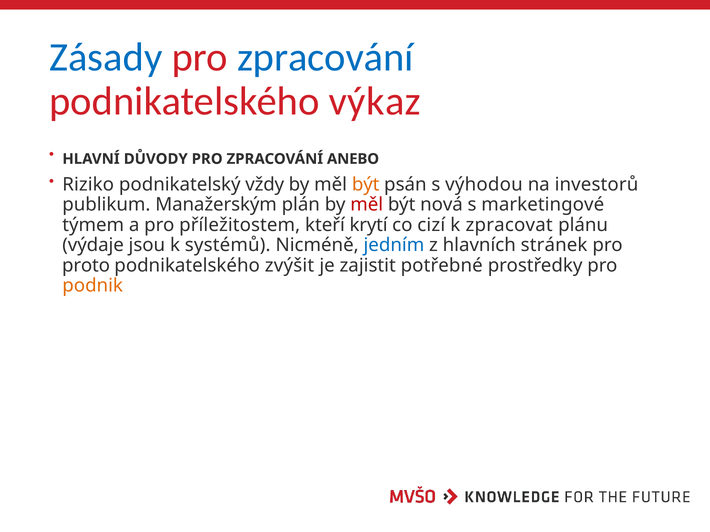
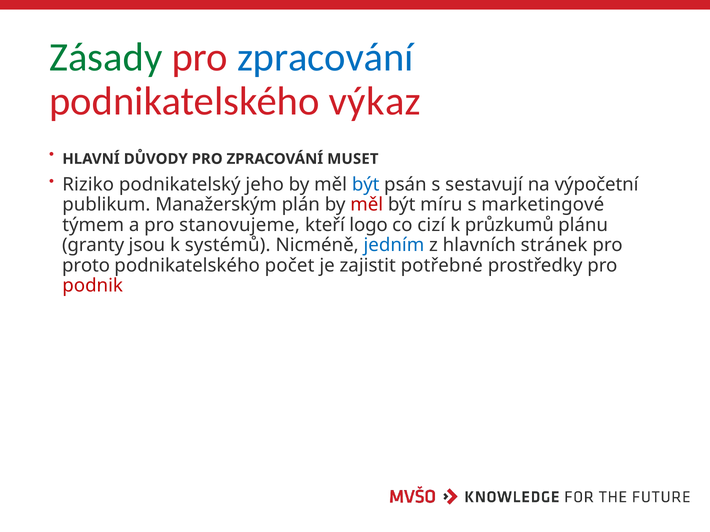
Zásady colour: blue -> green
ANEBO: ANEBO -> MUSET
vždy: vždy -> jeho
být at (366, 185) colour: orange -> blue
výhodou: výhodou -> sestavují
investorů: investorů -> výpočetní
nová: nová -> míru
příležitostem: příležitostem -> stanovujeme
krytí: krytí -> logo
zpracovat: zpracovat -> průzkumů
výdaje: výdaje -> granty
zvýšit: zvýšit -> počet
podnik colour: orange -> red
